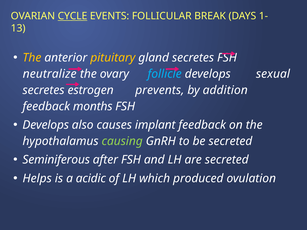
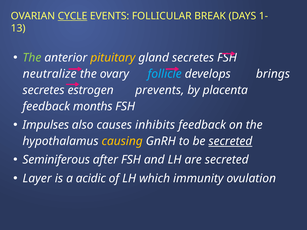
The at (32, 58) colour: yellow -> light green
sexual: sexual -> brings
addition: addition -> placenta
Develops at (46, 125): Develops -> Impulses
implant: implant -> inhibits
causing colour: light green -> yellow
secreted at (230, 141) underline: none -> present
Helps: Helps -> Layer
produced: produced -> immunity
